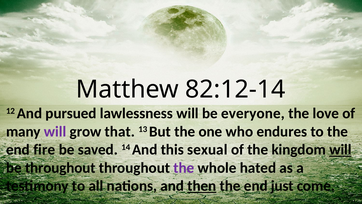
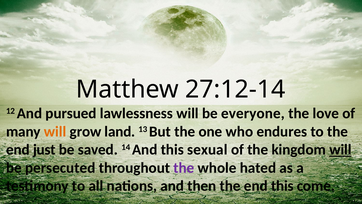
82:12-14: 82:12-14 -> 27:12-14
will at (55, 131) colour: purple -> orange
that: that -> land
fire: fire -> just
be throughout: throughout -> persecuted
then underline: present -> none
end just: just -> this
